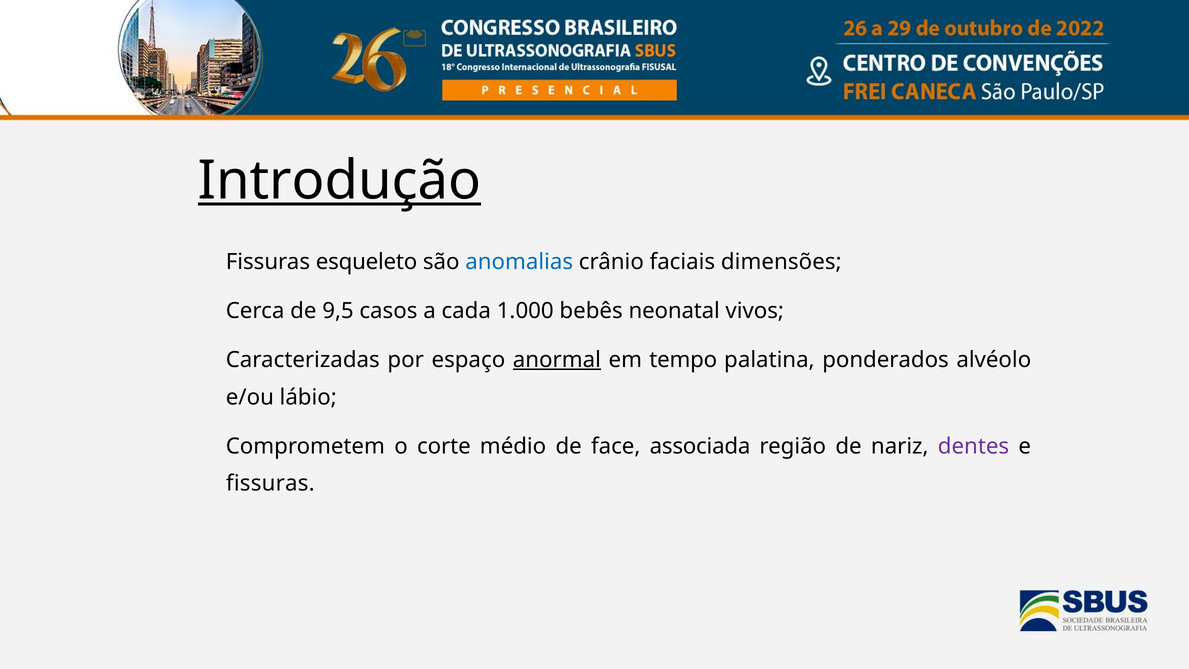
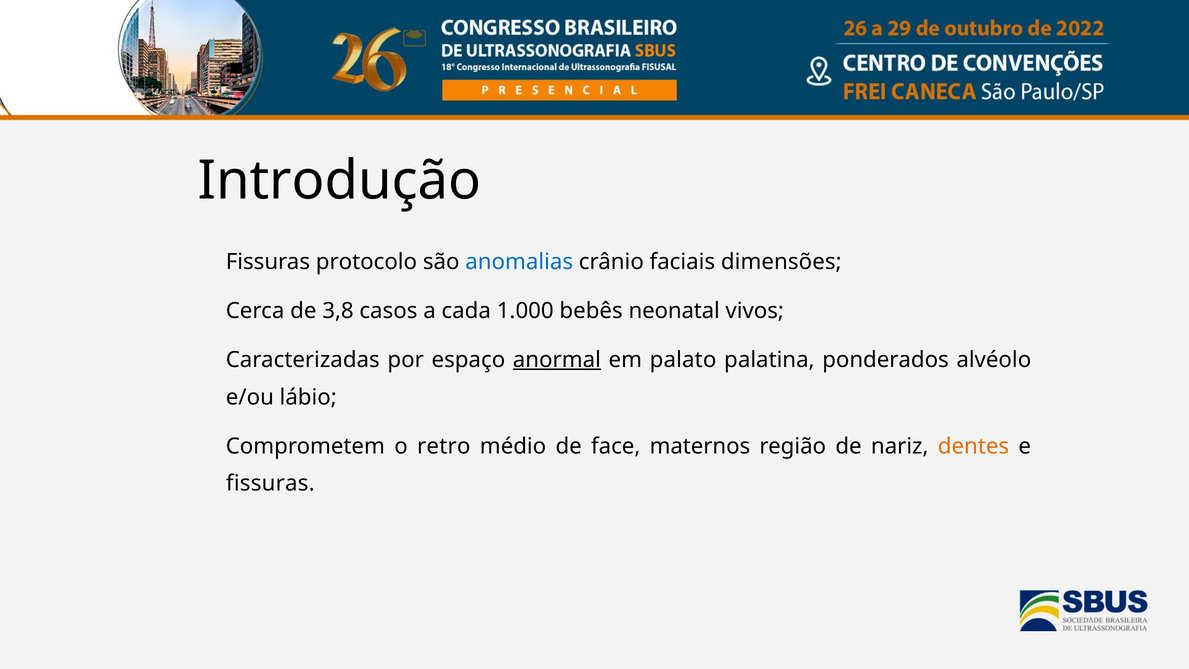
Introdução underline: present -> none
esqueleto: esqueleto -> protocolo
9,5: 9,5 -> 3,8
tempo: tempo -> palato
corte: corte -> retro
associada: associada -> maternos
dentes colour: purple -> orange
